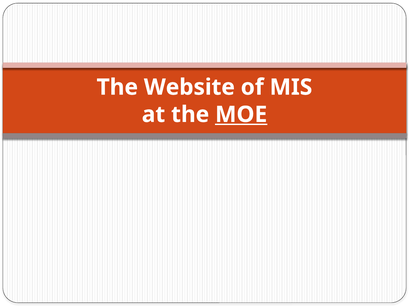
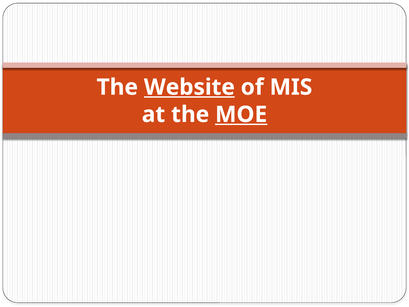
Website underline: none -> present
